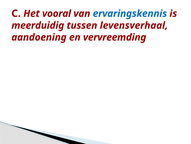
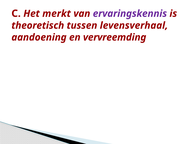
vooral: vooral -> merkt
ervaringskennis colour: blue -> purple
meerduidig: meerduidig -> theoretisch
